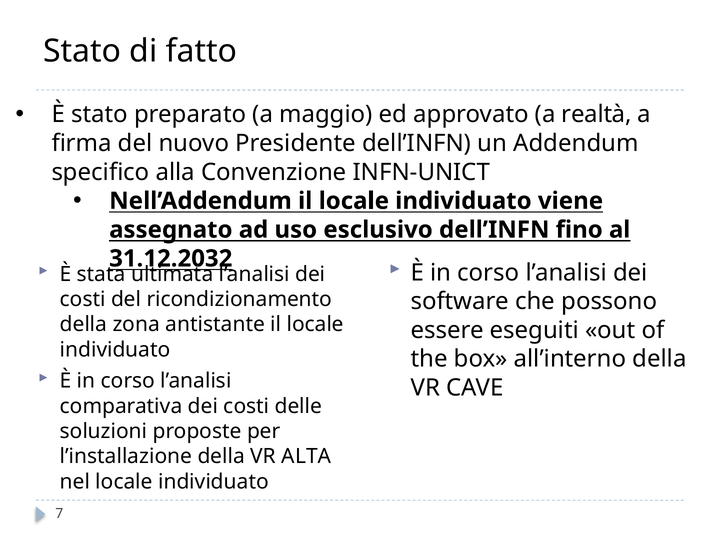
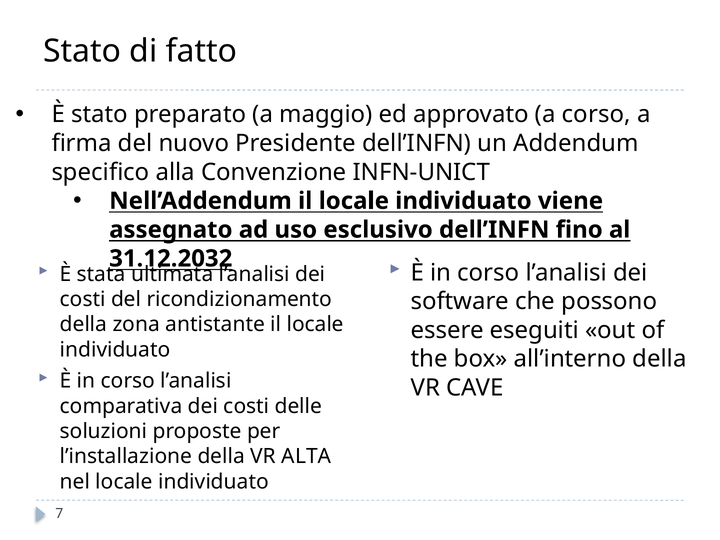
a realtà: realtà -> corso
